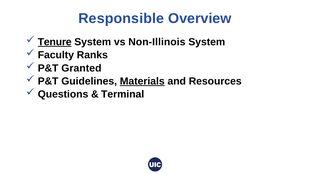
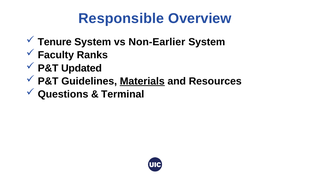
Tenure underline: present -> none
Non-Illinois: Non-Illinois -> Non-Earlier
Granted: Granted -> Updated
